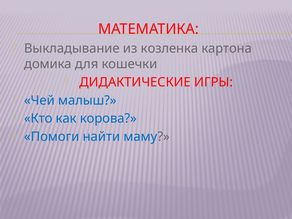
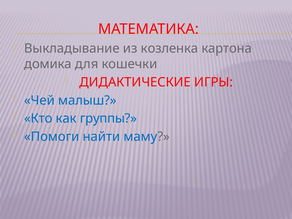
корова: корова -> группы
